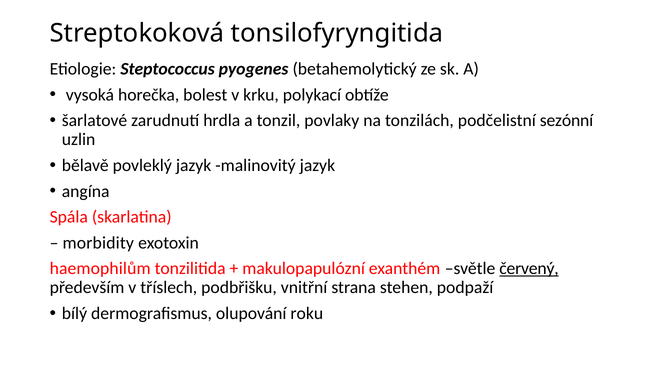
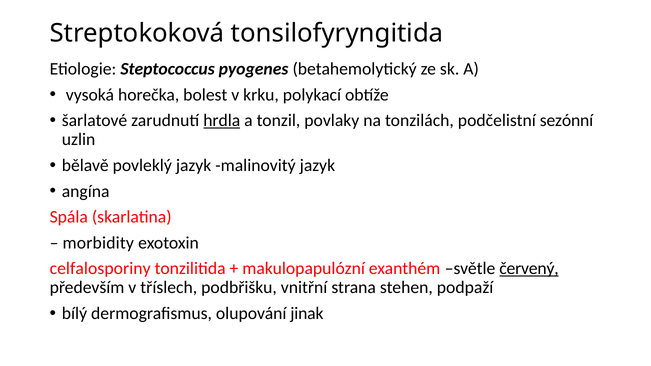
hrdla underline: none -> present
haemophilům: haemophilům -> celfalosporiny
roku: roku -> jinak
